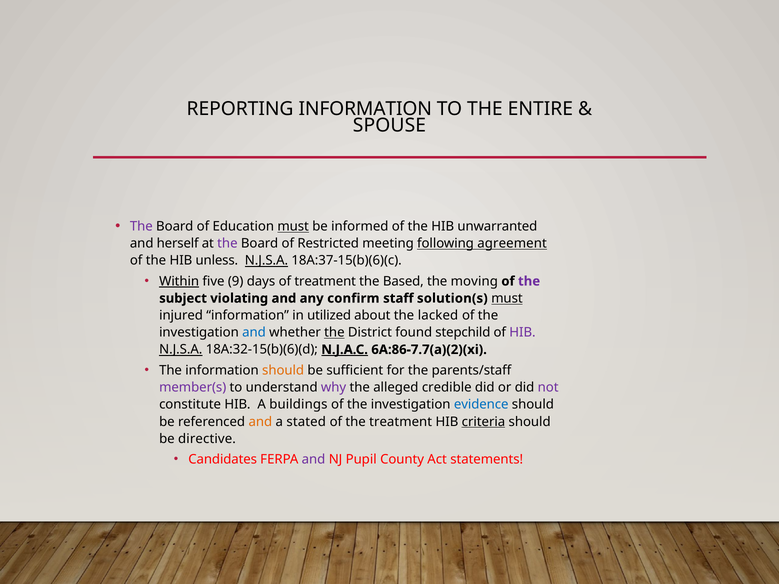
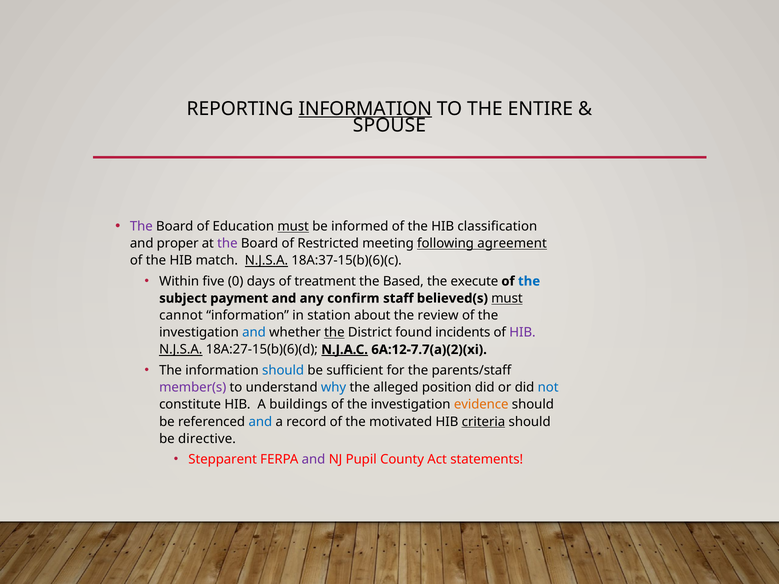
INFORMATION at (365, 109) underline: none -> present
unwarranted: unwarranted -> classification
herself: herself -> proper
unless: unless -> match
Within underline: present -> none
9: 9 -> 0
moving: moving -> execute
the at (529, 281) colour: purple -> blue
violating: violating -> payment
solution(s: solution(s -> believed(s
injured: injured -> cannot
utilized: utilized -> station
lacked: lacked -> review
stepchild: stepchild -> incidents
18A:32-15(b)(6)(d: 18A:32-15(b)(6)(d -> 18A:27-15(b)(6)(d
6A:86-7.7(a)(2)(xi: 6A:86-7.7(a)(2)(xi -> 6A:12-7.7(a)(2)(xi
should at (283, 371) colour: orange -> blue
why colour: purple -> blue
credible: credible -> position
not colour: purple -> blue
evidence colour: blue -> orange
and at (260, 422) colour: orange -> blue
stated: stated -> record
the treatment: treatment -> motivated
Candidates: Candidates -> Stepparent
